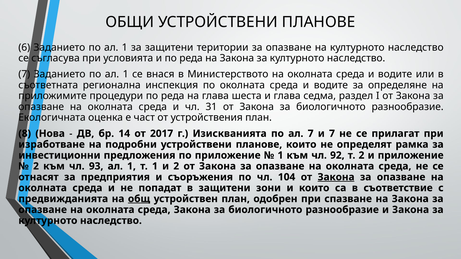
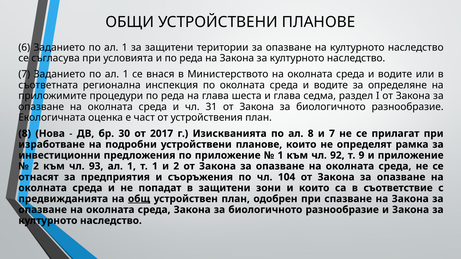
14: 14 -> 30
ал 7: 7 -> 8
т 2: 2 -> 9
Закона at (336, 177) underline: present -> none
